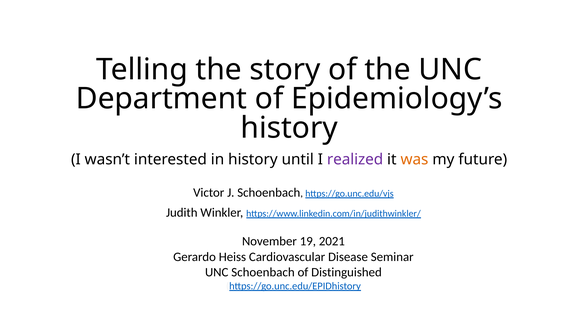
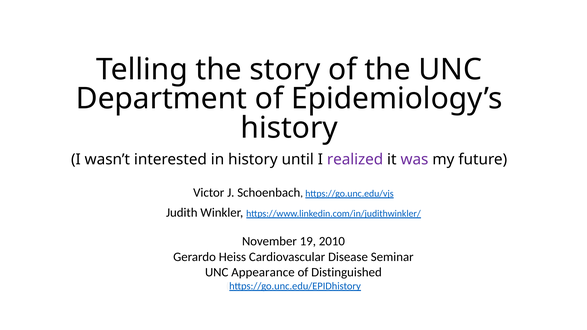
was colour: orange -> purple
2021: 2021 -> 2010
UNC Schoenbach: Schoenbach -> Appearance
